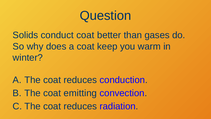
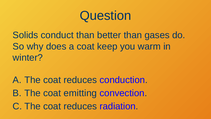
conduct coat: coat -> than
